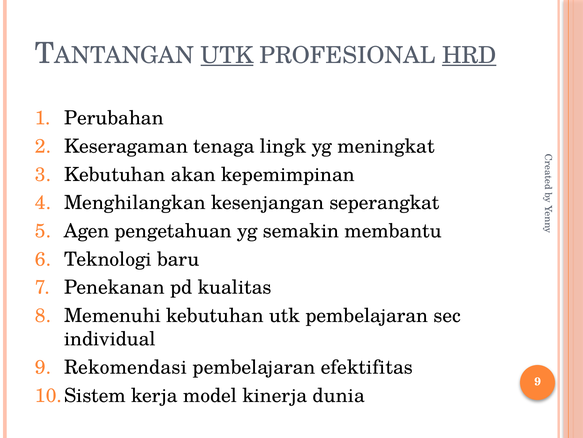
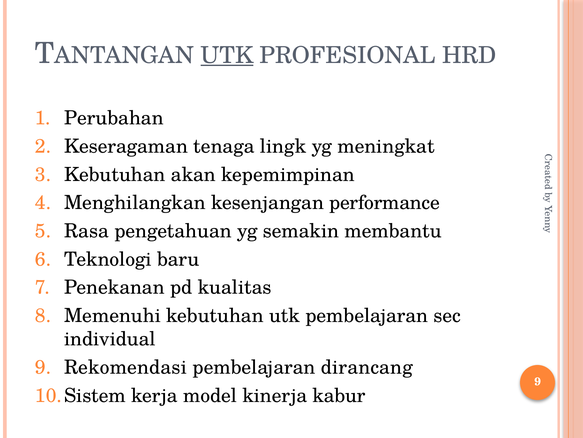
HRD underline: present -> none
seperangkat: seperangkat -> performance
Agen: Agen -> Rasa
efektifitas: efektifitas -> dirancang
dunia: dunia -> kabur
